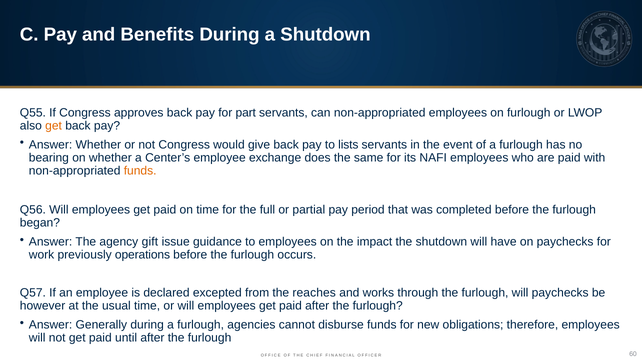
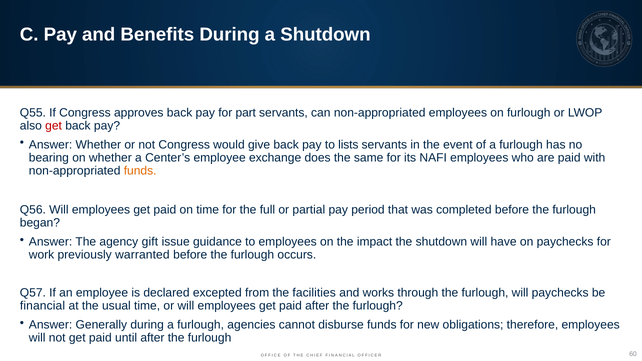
get at (54, 126) colour: orange -> red
operations: operations -> warranted
reaches: reaches -> facilities
however: however -> financial
